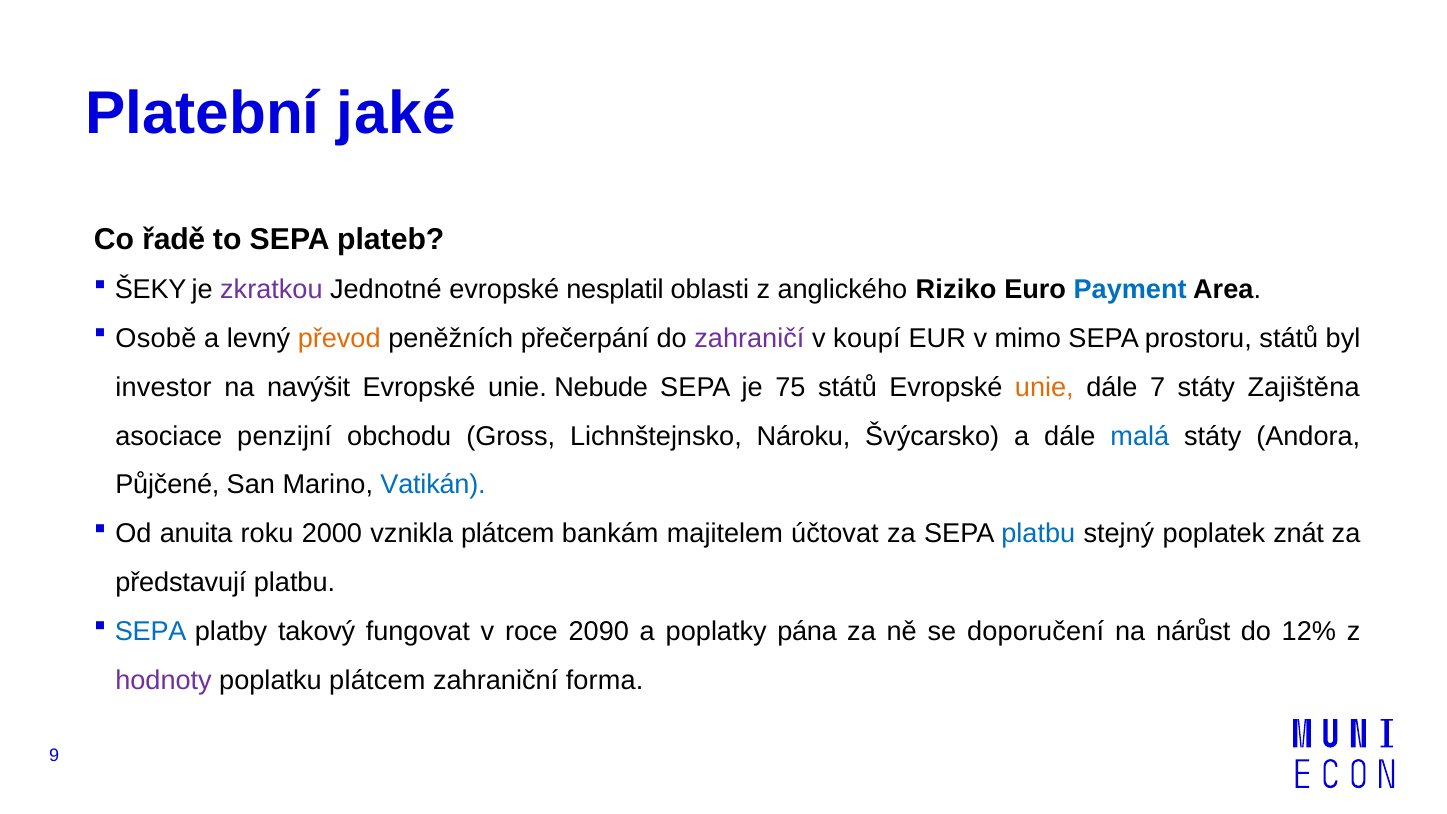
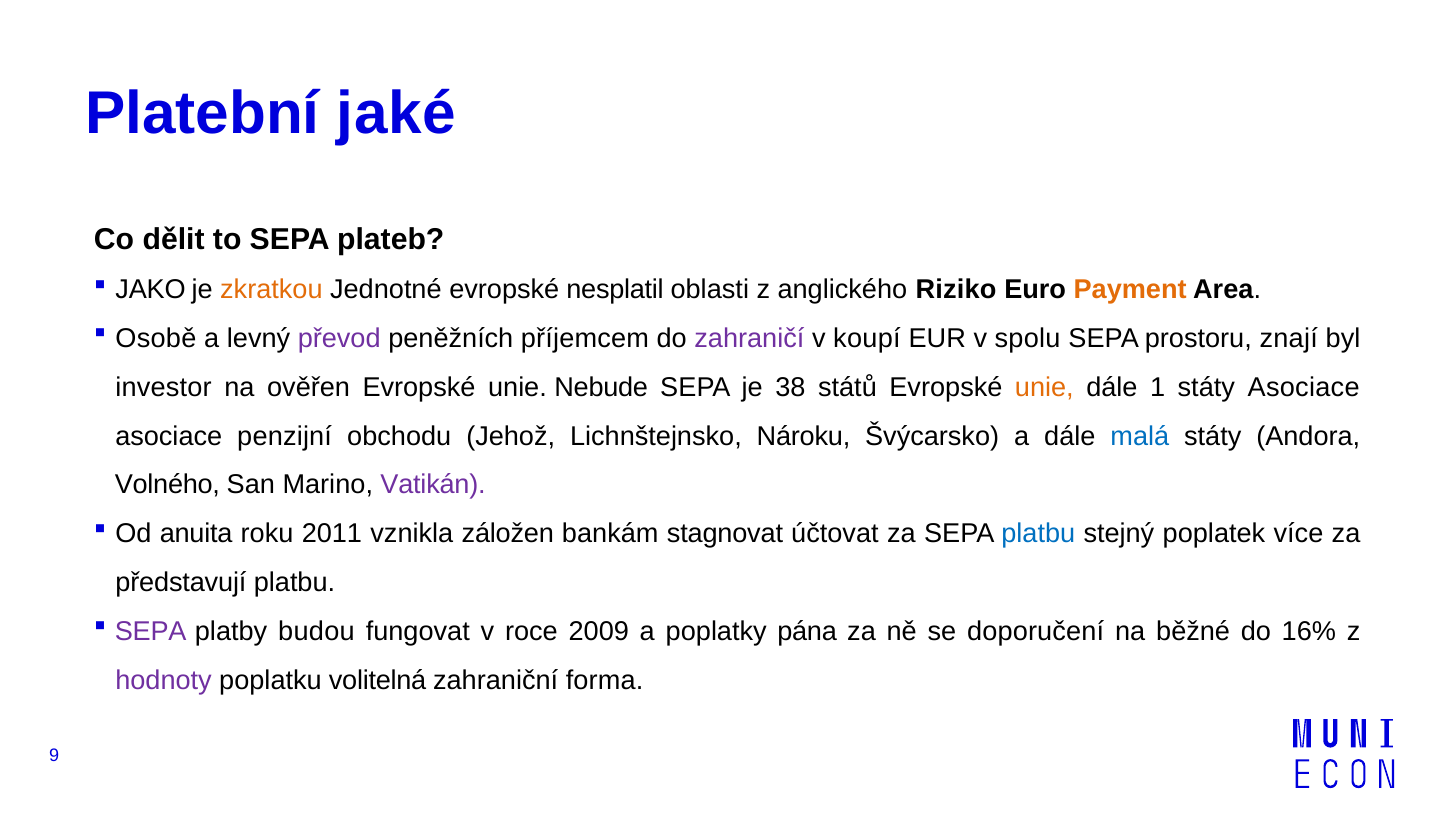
řadě: řadě -> dělit
ŠEKY: ŠEKY -> JAKO
zkratkou colour: purple -> orange
Payment colour: blue -> orange
převod colour: orange -> purple
přečerpání: přečerpání -> příjemcem
mimo: mimo -> spolu
prostoru států: států -> znají
navýšit: navýšit -> ověřen
75: 75 -> 38
7: 7 -> 1
státy Zajištěna: Zajištěna -> Asociace
Gross: Gross -> Jehož
Půjčené: Půjčené -> Volného
Vatikán colour: blue -> purple
2000: 2000 -> 2011
vznikla plátcem: plátcem -> záložen
majitelem: majitelem -> stagnovat
znát: znát -> více
SEPA at (151, 631) colour: blue -> purple
takový: takový -> budou
2090: 2090 -> 2009
nárůst: nárůst -> běžné
12%: 12% -> 16%
poplatku plátcem: plátcem -> volitelná
